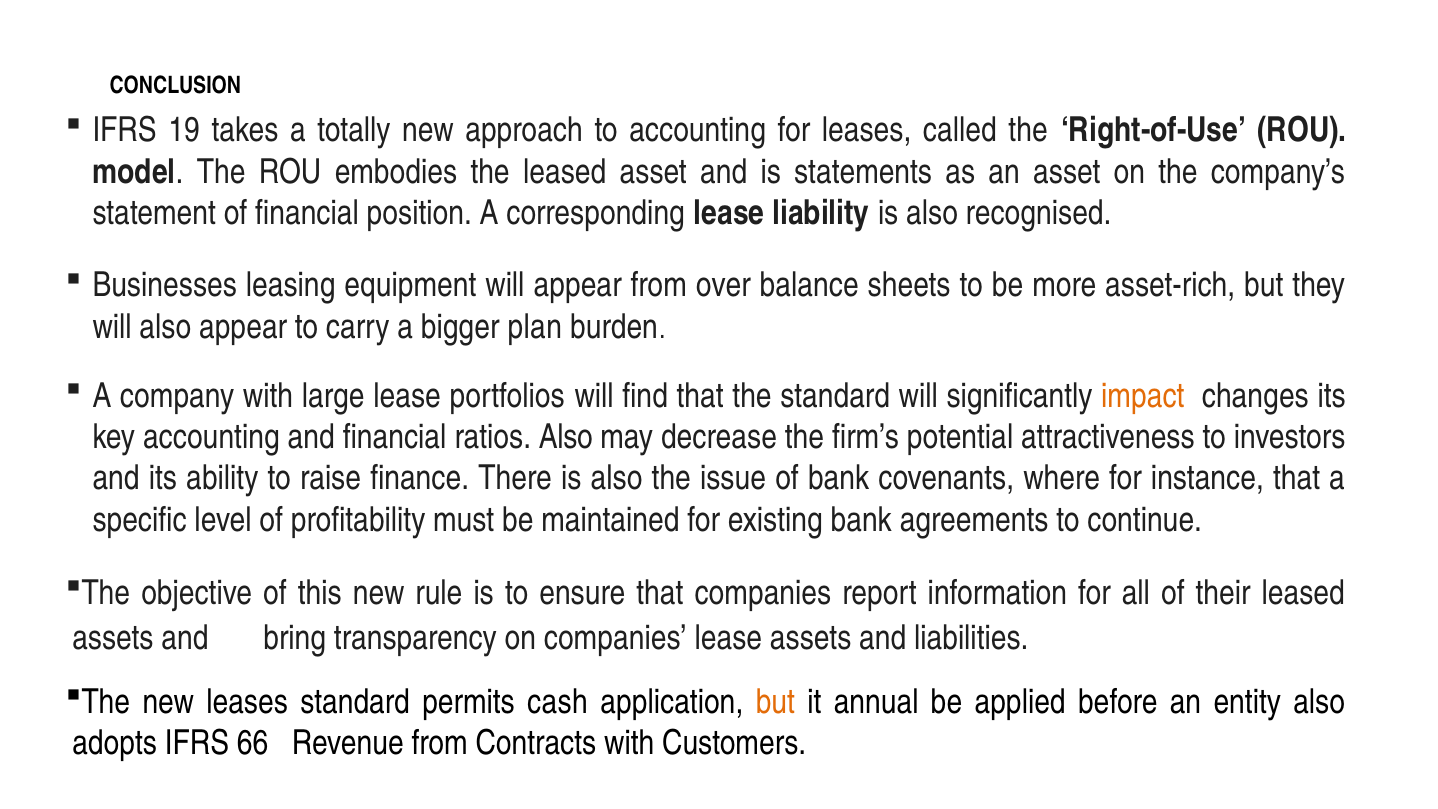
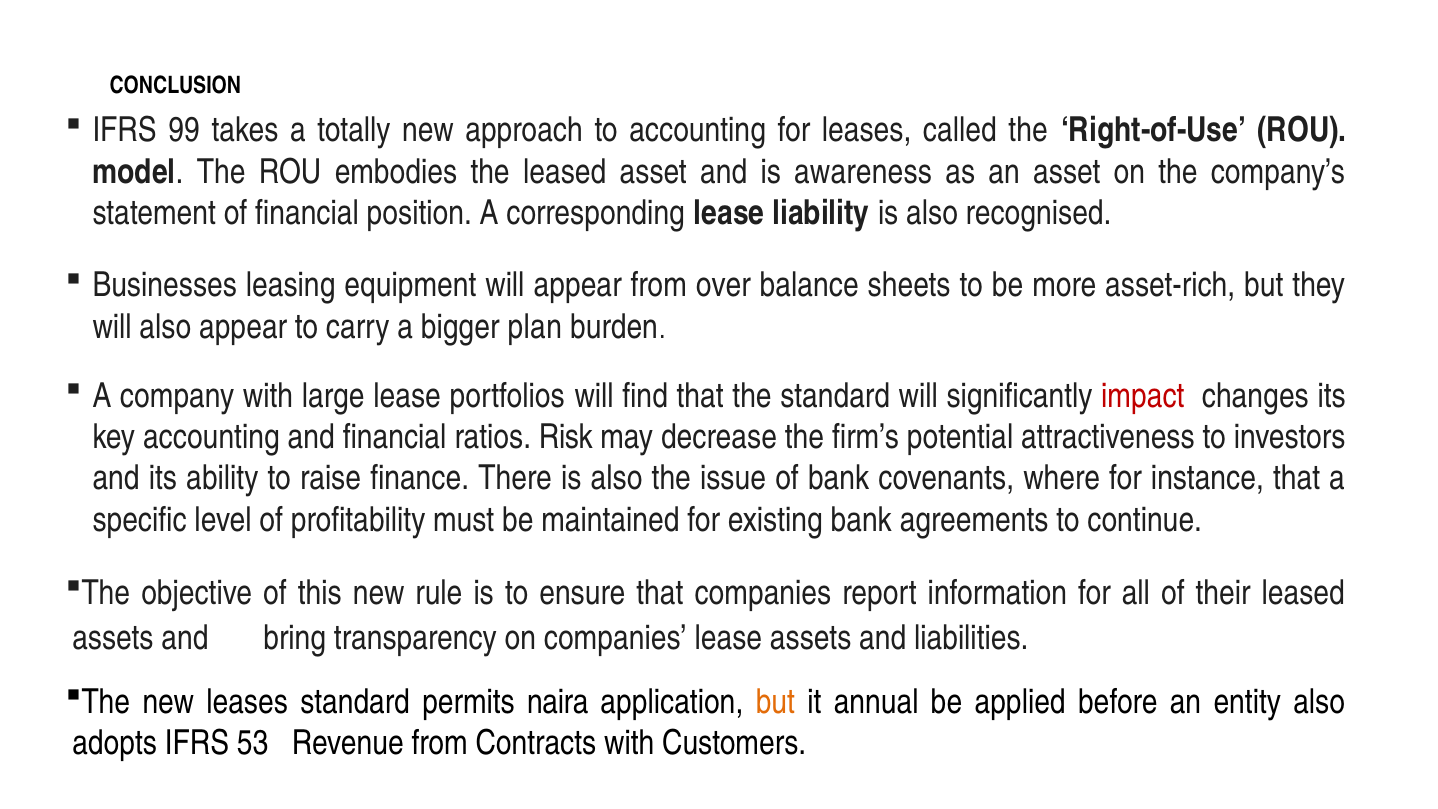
19: 19 -> 99
statements: statements -> awareness
impact colour: orange -> red
ratios Also: Also -> Risk
cash: cash -> naira
66: 66 -> 53
